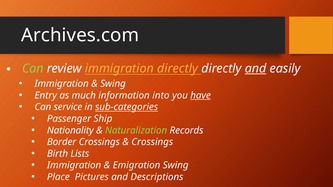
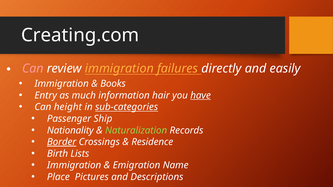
Archives.com: Archives.com -> Creating.com
Can at (33, 69) colour: light green -> pink
immigration directly: directly -> failures
and at (256, 69) underline: present -> none
Swing at (113, 84): Swing -> Books
into: into -> hair
service: service -> height
Border underline: none -> present
Crossings at (152, 142): Crossings -> Residence
Emigration Swing: Swing -> Name
